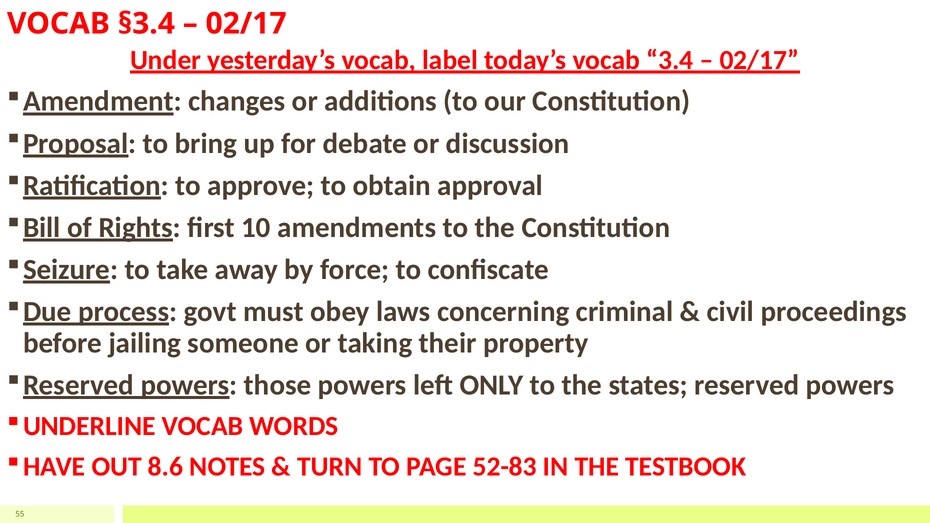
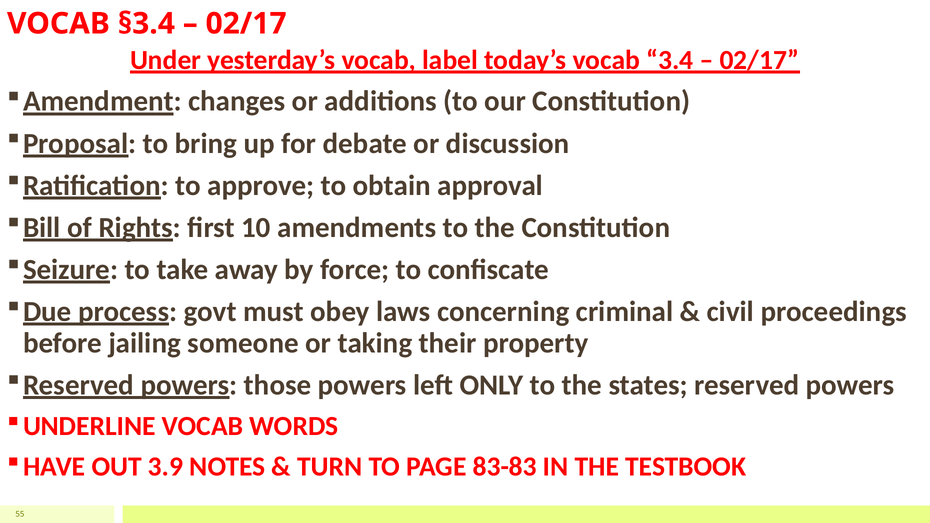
8.6: 8.6 -> 3.9
52-83: 52-83 -> 83-83
